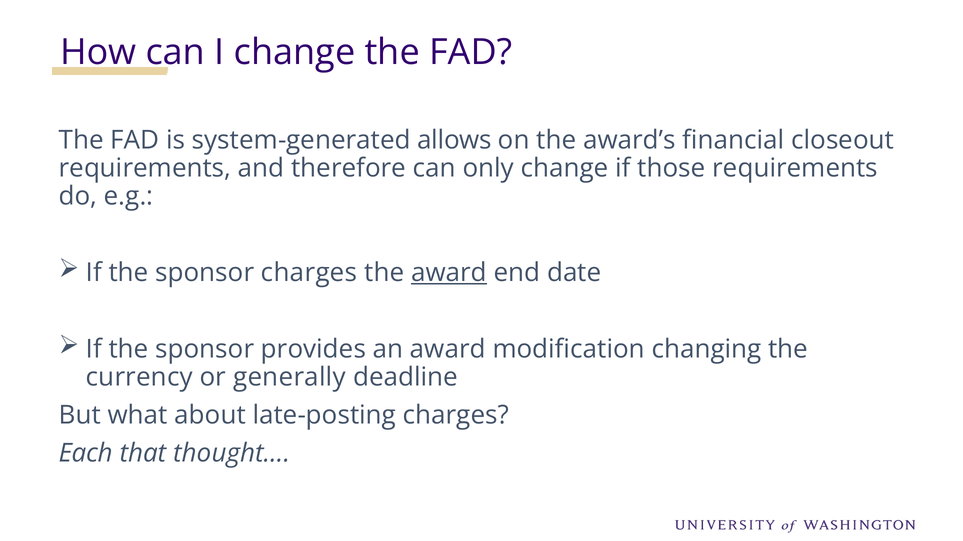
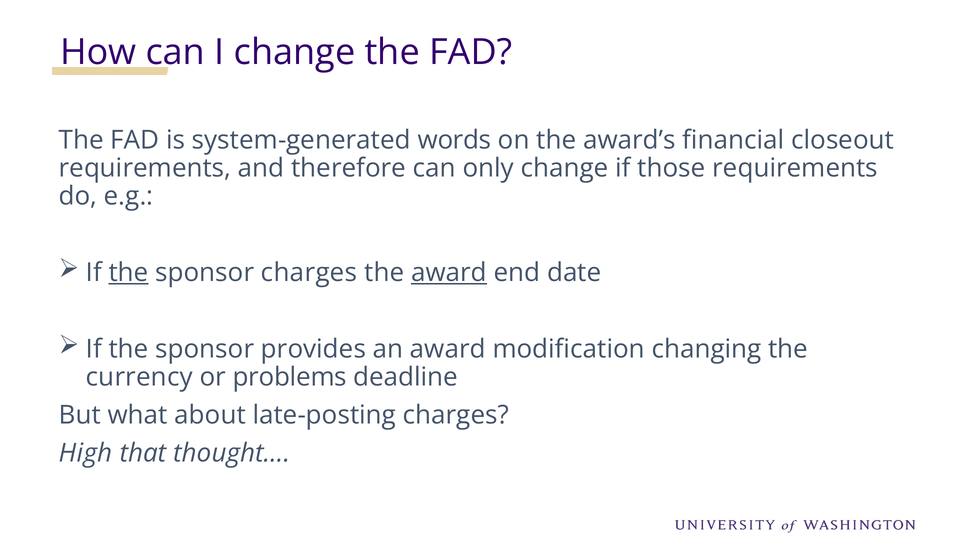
allows: allows -> words
the at (129, 273) underline: none -> present
generally: generally -> problems
Each: Each -> High
